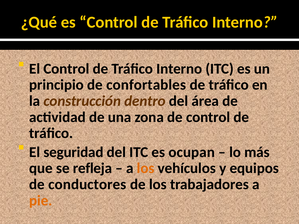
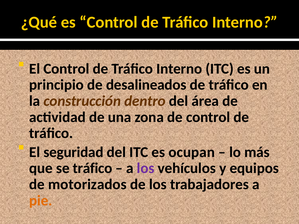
confortables: confortables -> desalineados
se refleja: refleja -> tráfico
los at (146, 168) colour: orange -> purple
conductores: conductores -> motorizados
